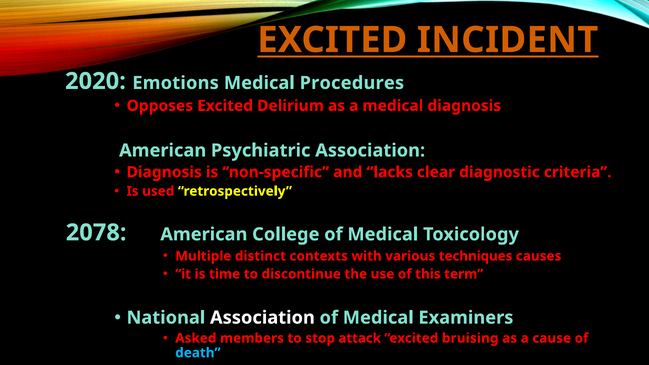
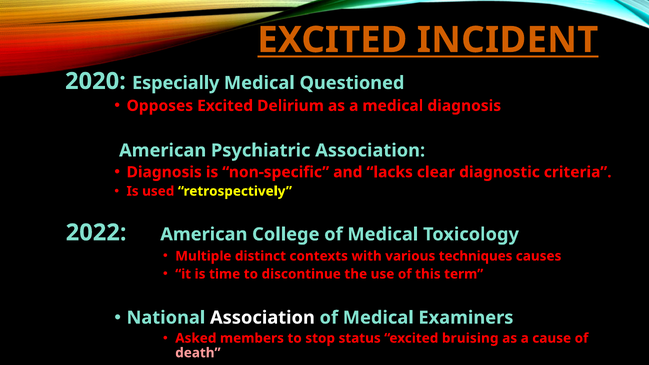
Emotions: Emotions -> Especially
Procedures: Procedures -> Questioned
2078: 2078 -> 2022
attack: attack -> status
death colour: light blue -> pink
